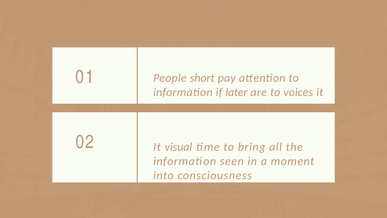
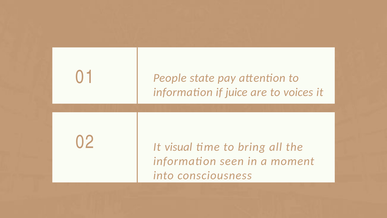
short: short -> state
later: later -> juice
